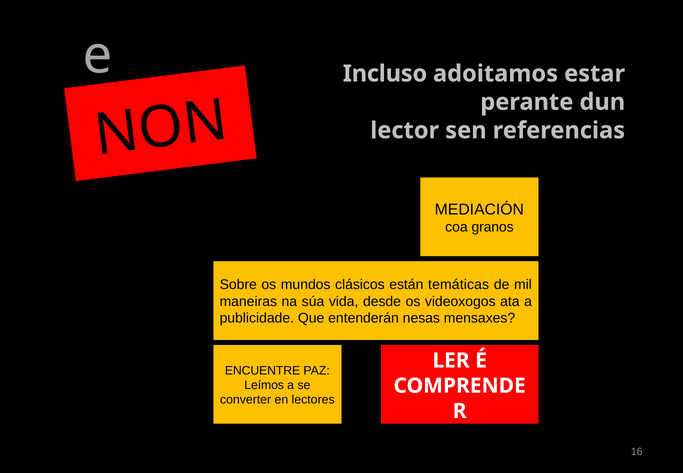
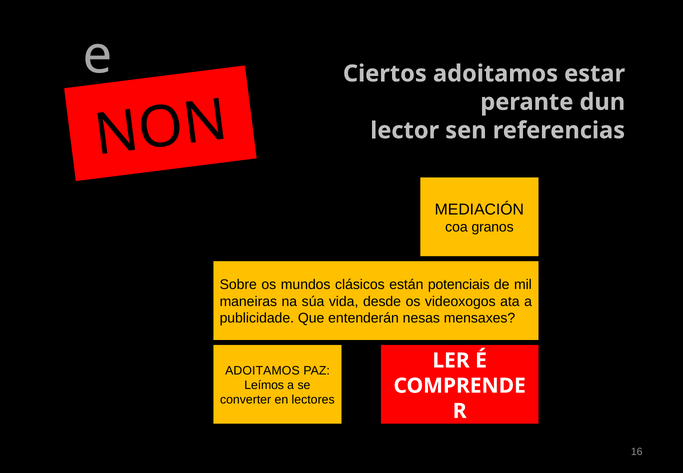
Incluso: Incluso -> Ciertos
temáticas: temáticas -> potenciais
ENCUENTRE at (263, 370): ENCUENTRE -> ADOITAMOS
